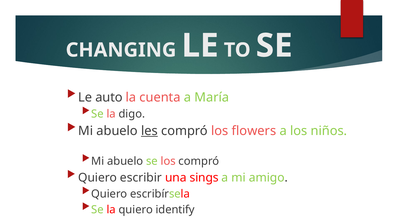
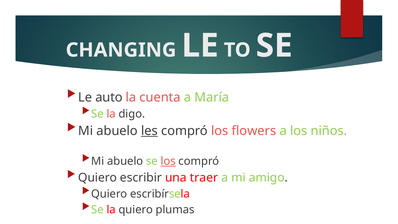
los at (168, 161) underline: none -> present
sings: sings -> traer
identify: identify -> plumas
